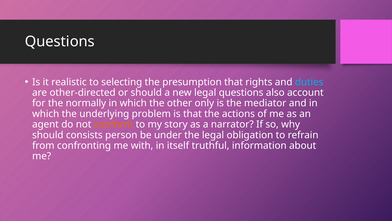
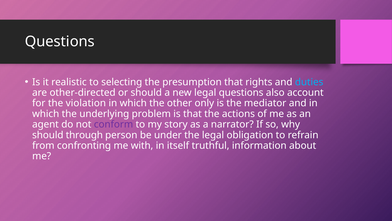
normally: normally -> violation
conform colour: orange -> purple
consists: consists -> through
